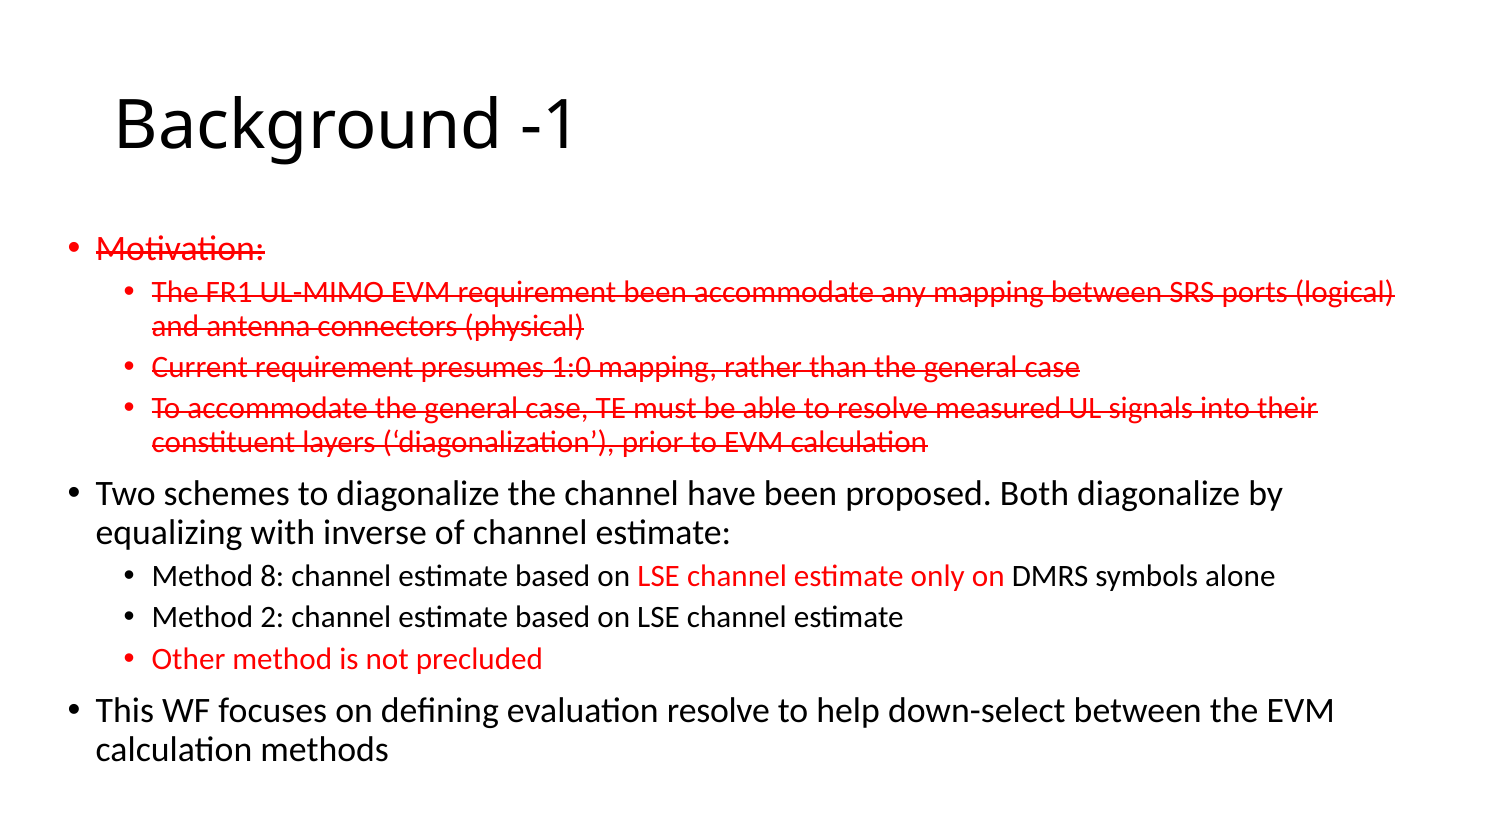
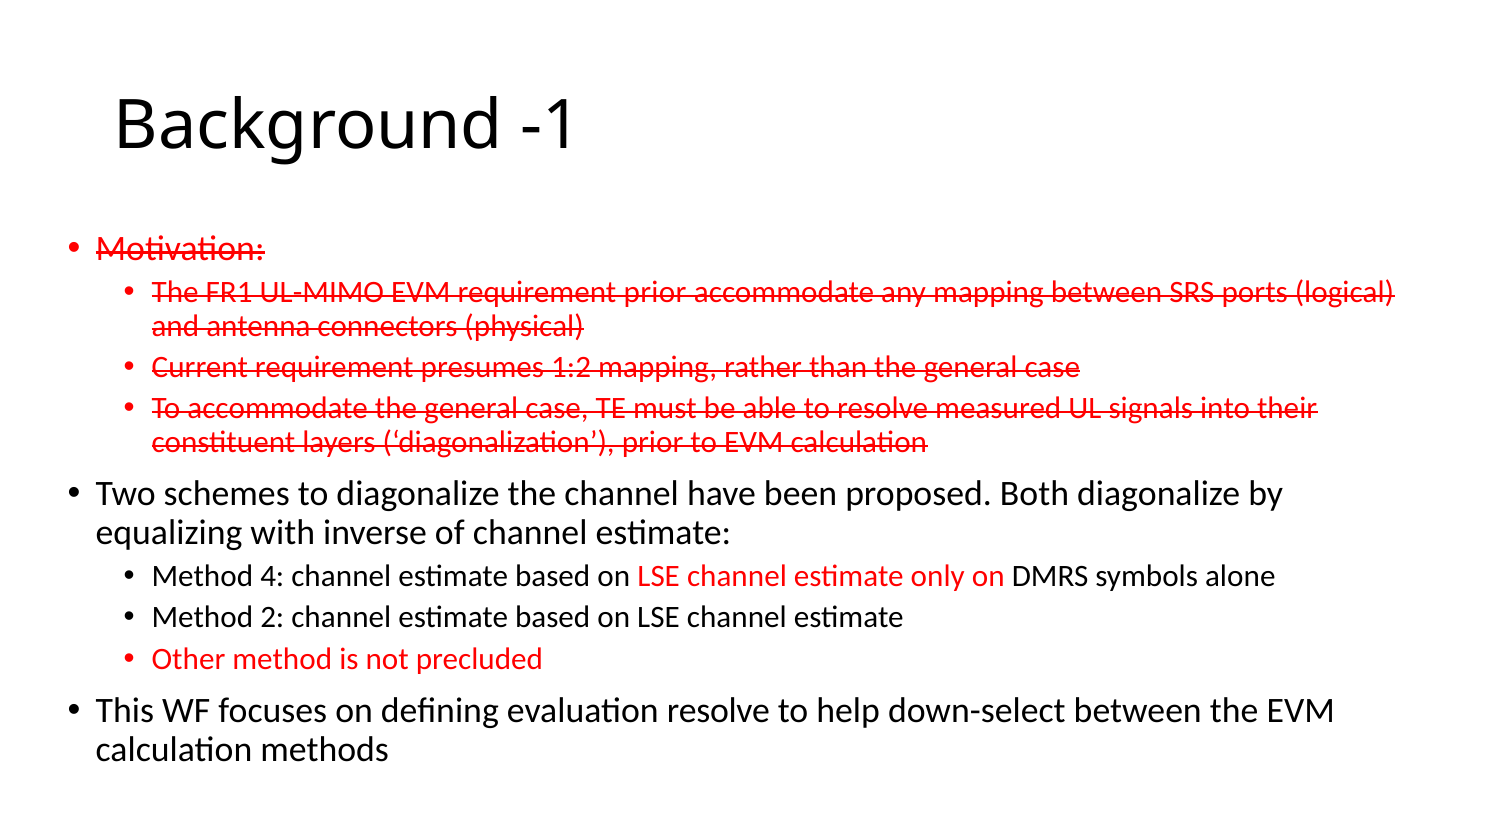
requirement been: been -> prior
1:0: 1:0 -> 1:2
8: 8 -> 4
